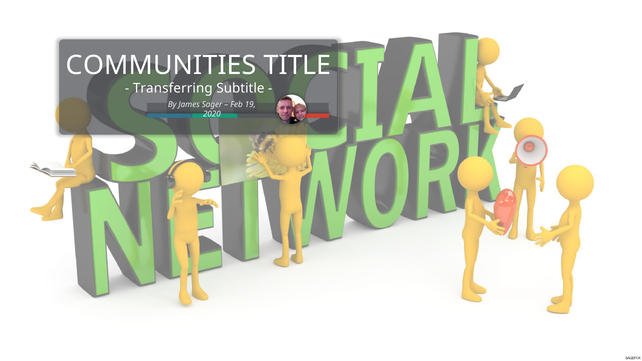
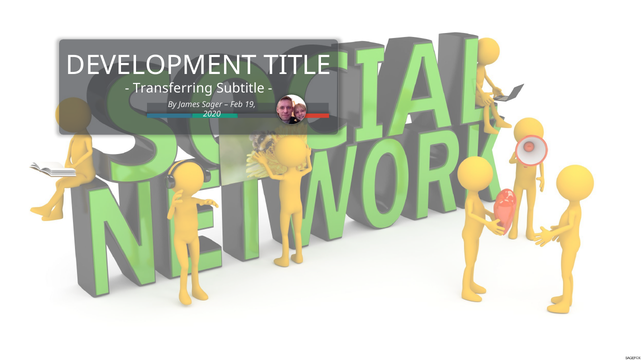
COMMUNITIES: COMMUNITIES -> DEVELOPMENT
